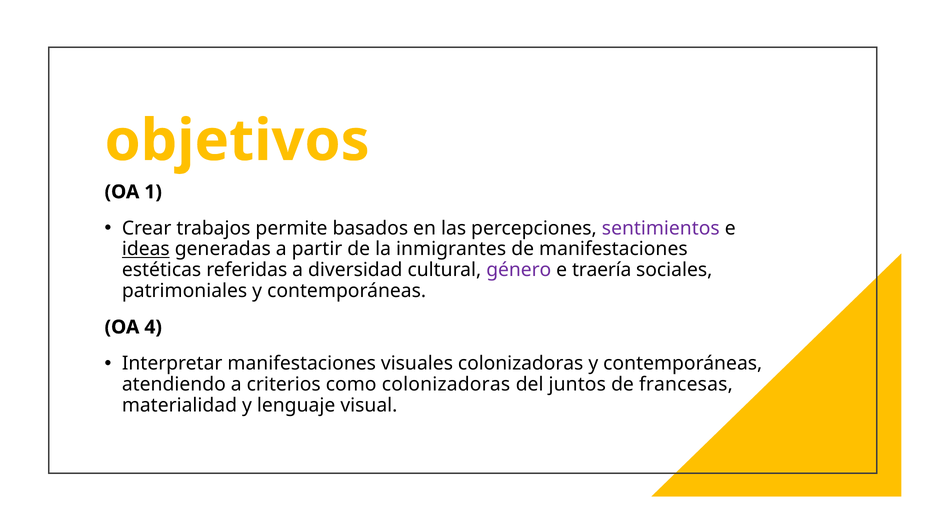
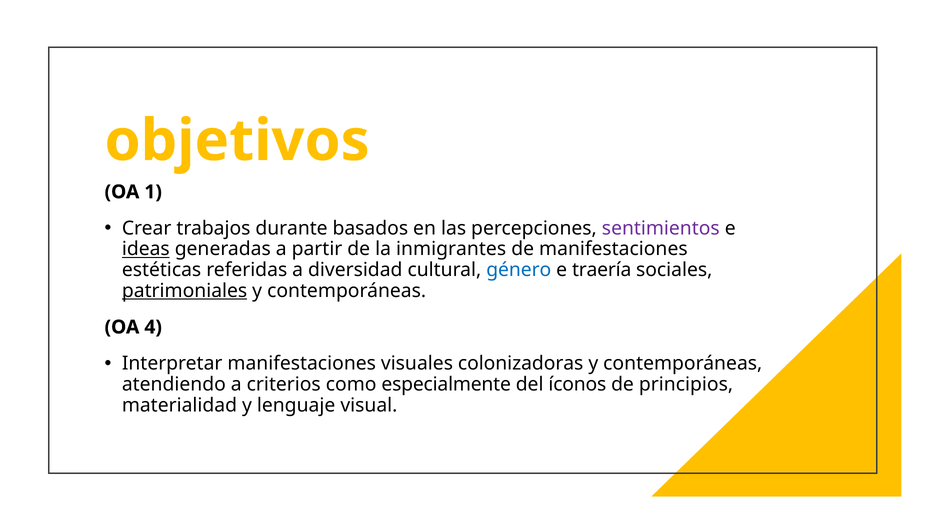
permite: permite -> durante
género colour: purple -> blue
patrimoniales underline: none -> present
como colonizadoras: colonizadoras -> especialmente
juntos: juntos -> íconos
francesas: francesas -> principios
